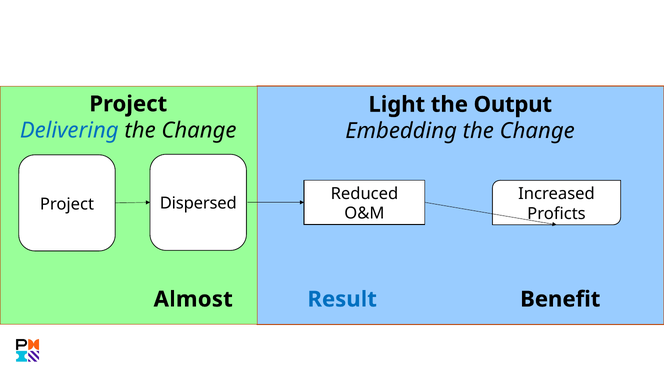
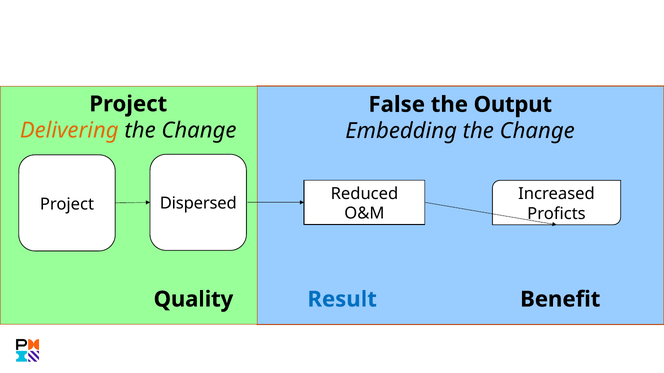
Light: Light -> False
Delivering colour: blue -> orange
Almost: Almost -> Quality
